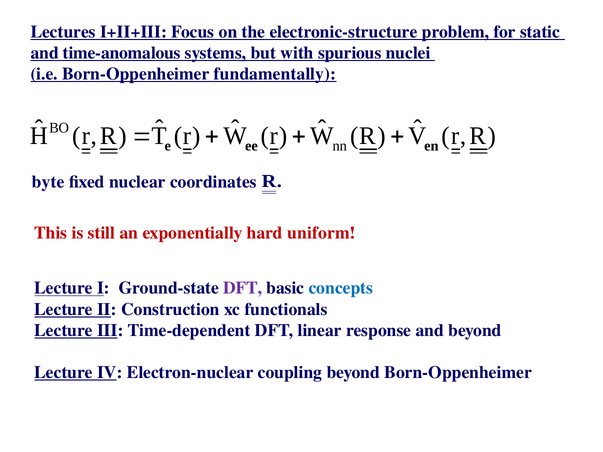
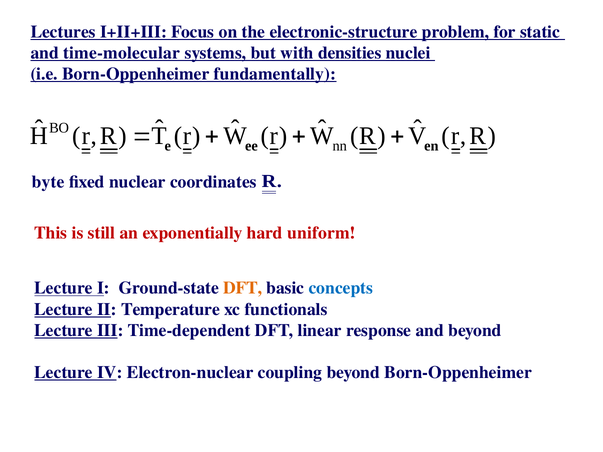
time-anomalous: time-anomalous -> time-molecular
spurious: spurious -> densities
DFT at (243, 288) colour: purple -> orange
Construction: Construction -> Temperature
